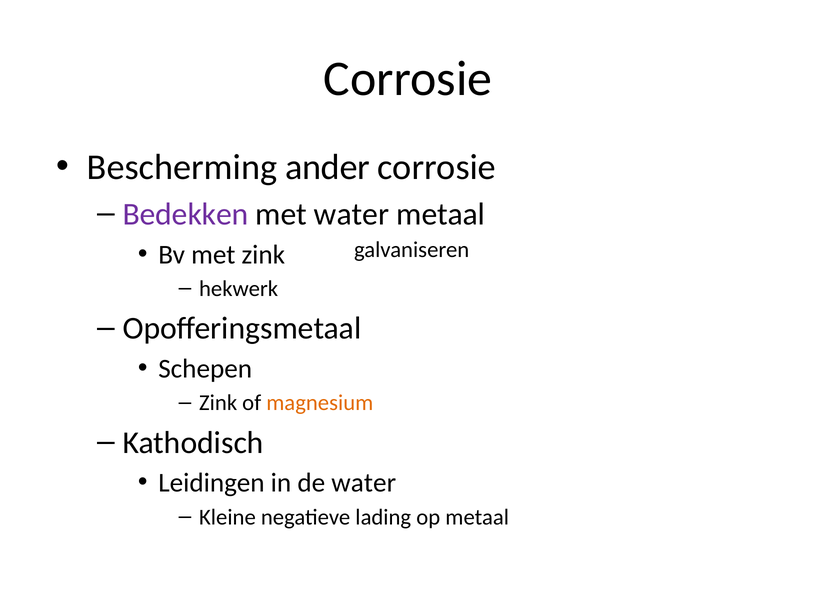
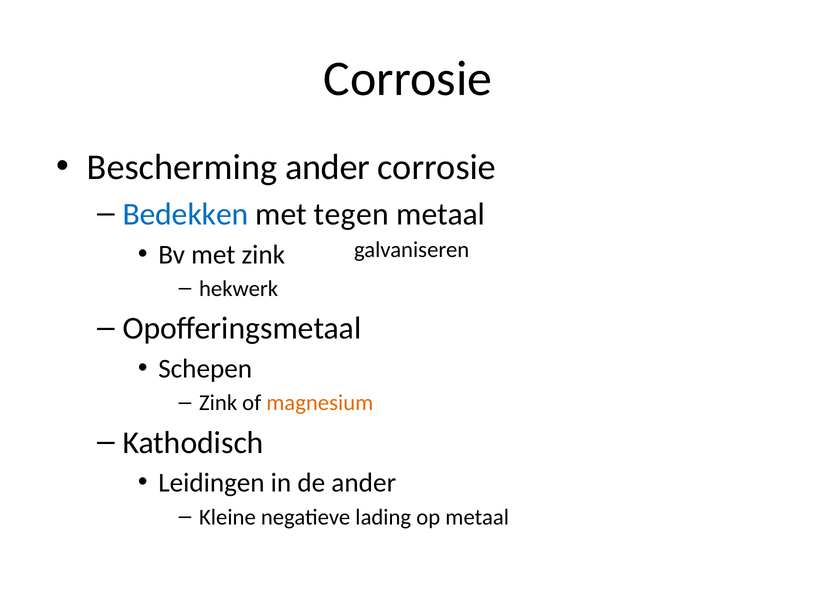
Bedekken colour: purple -> blue
met water: water -> tegen
de water: water -> ander
